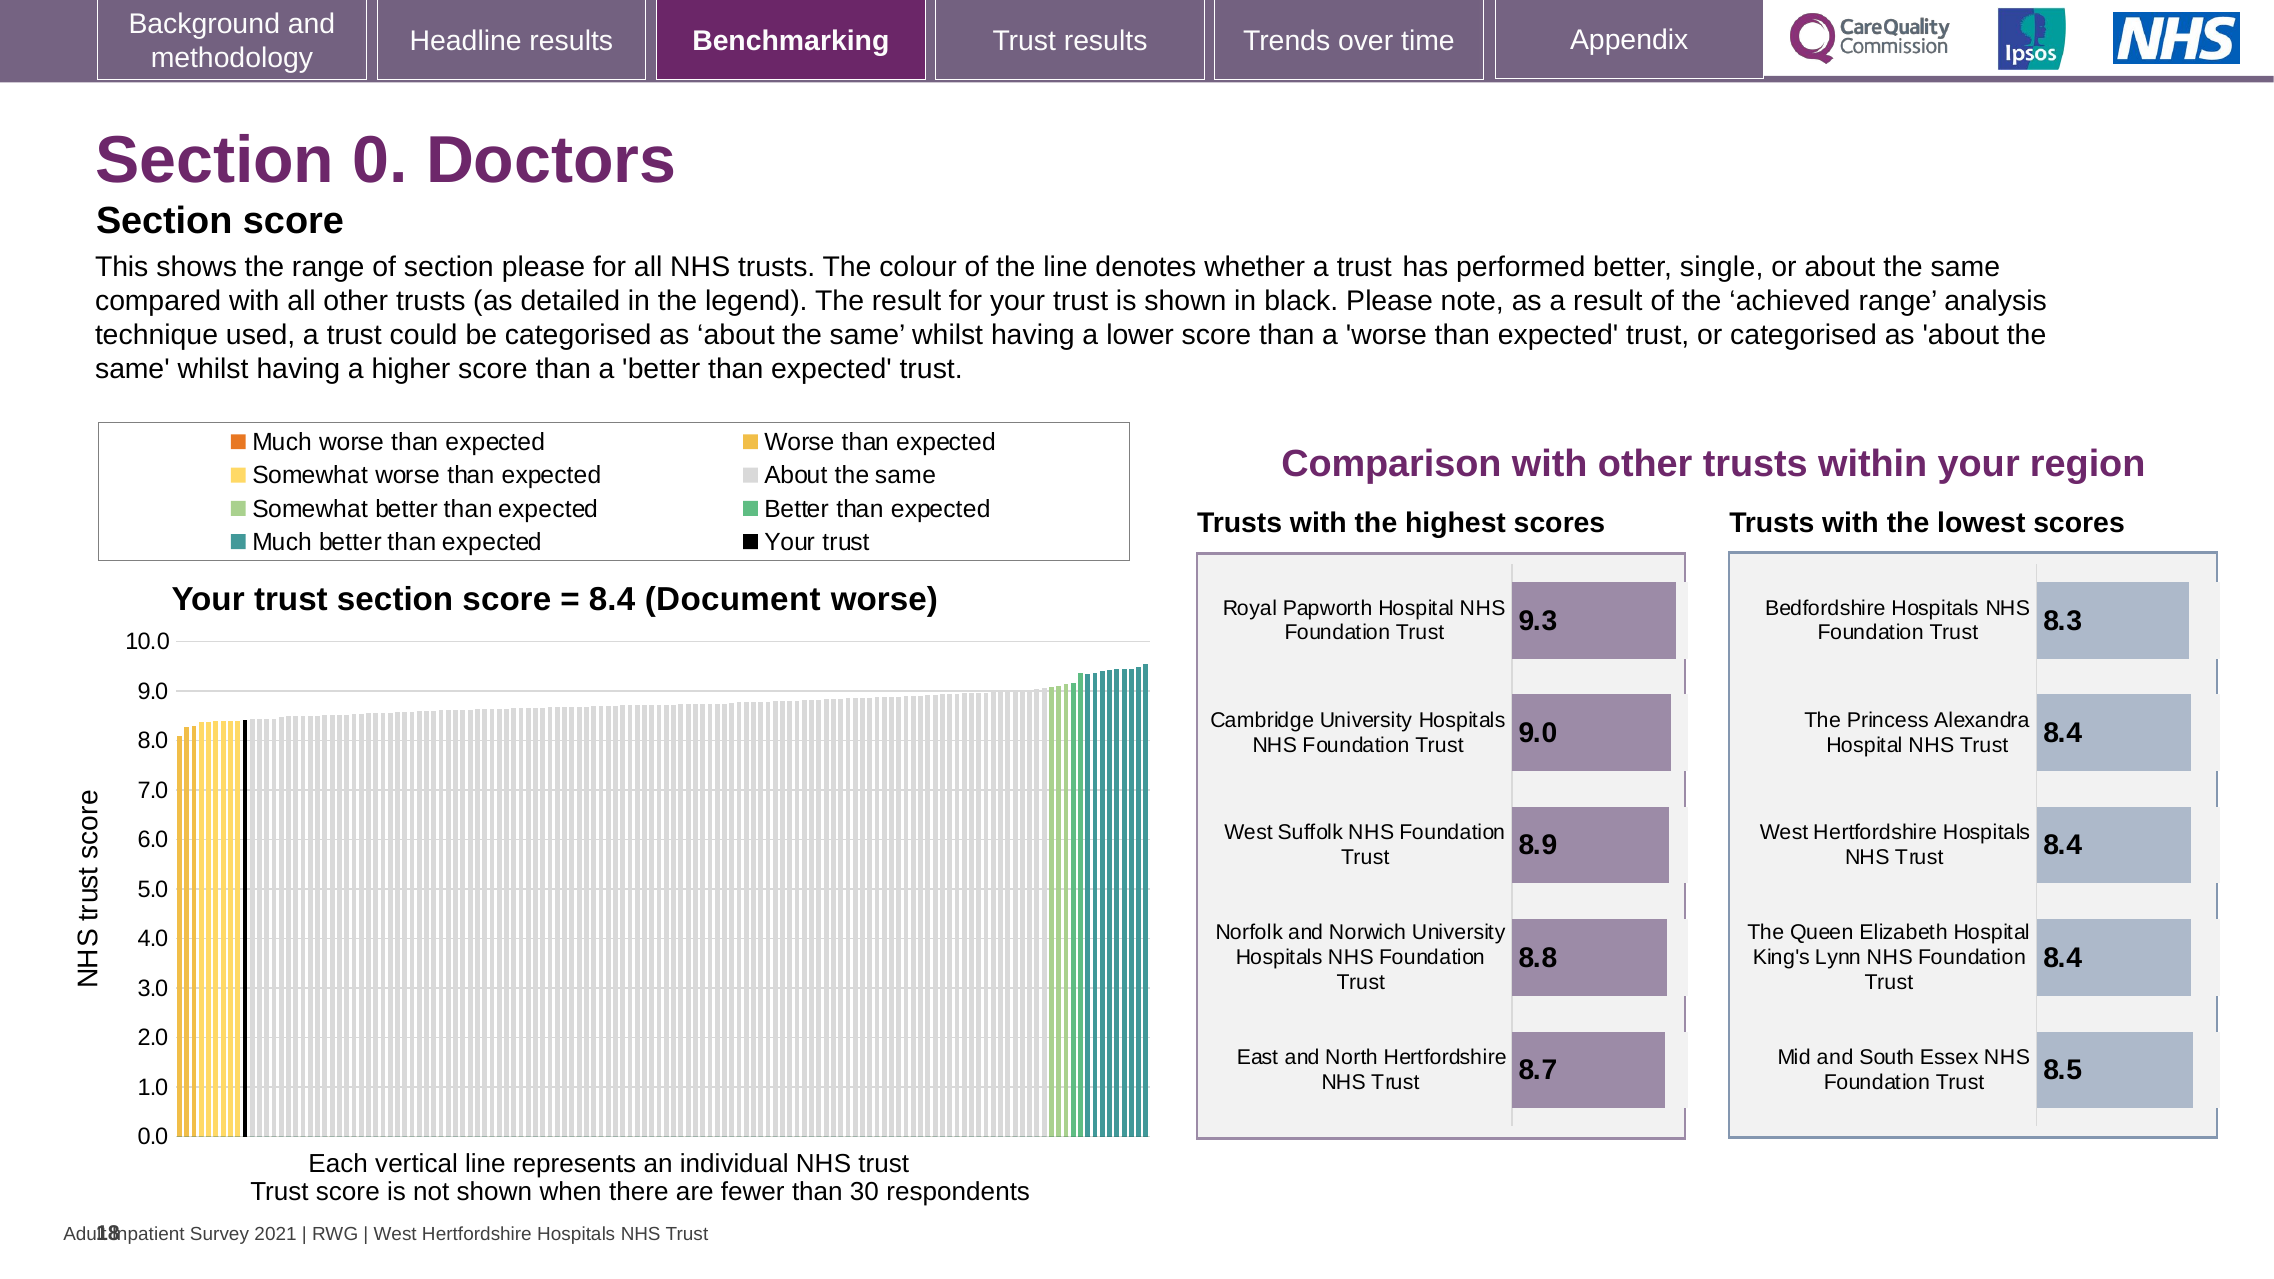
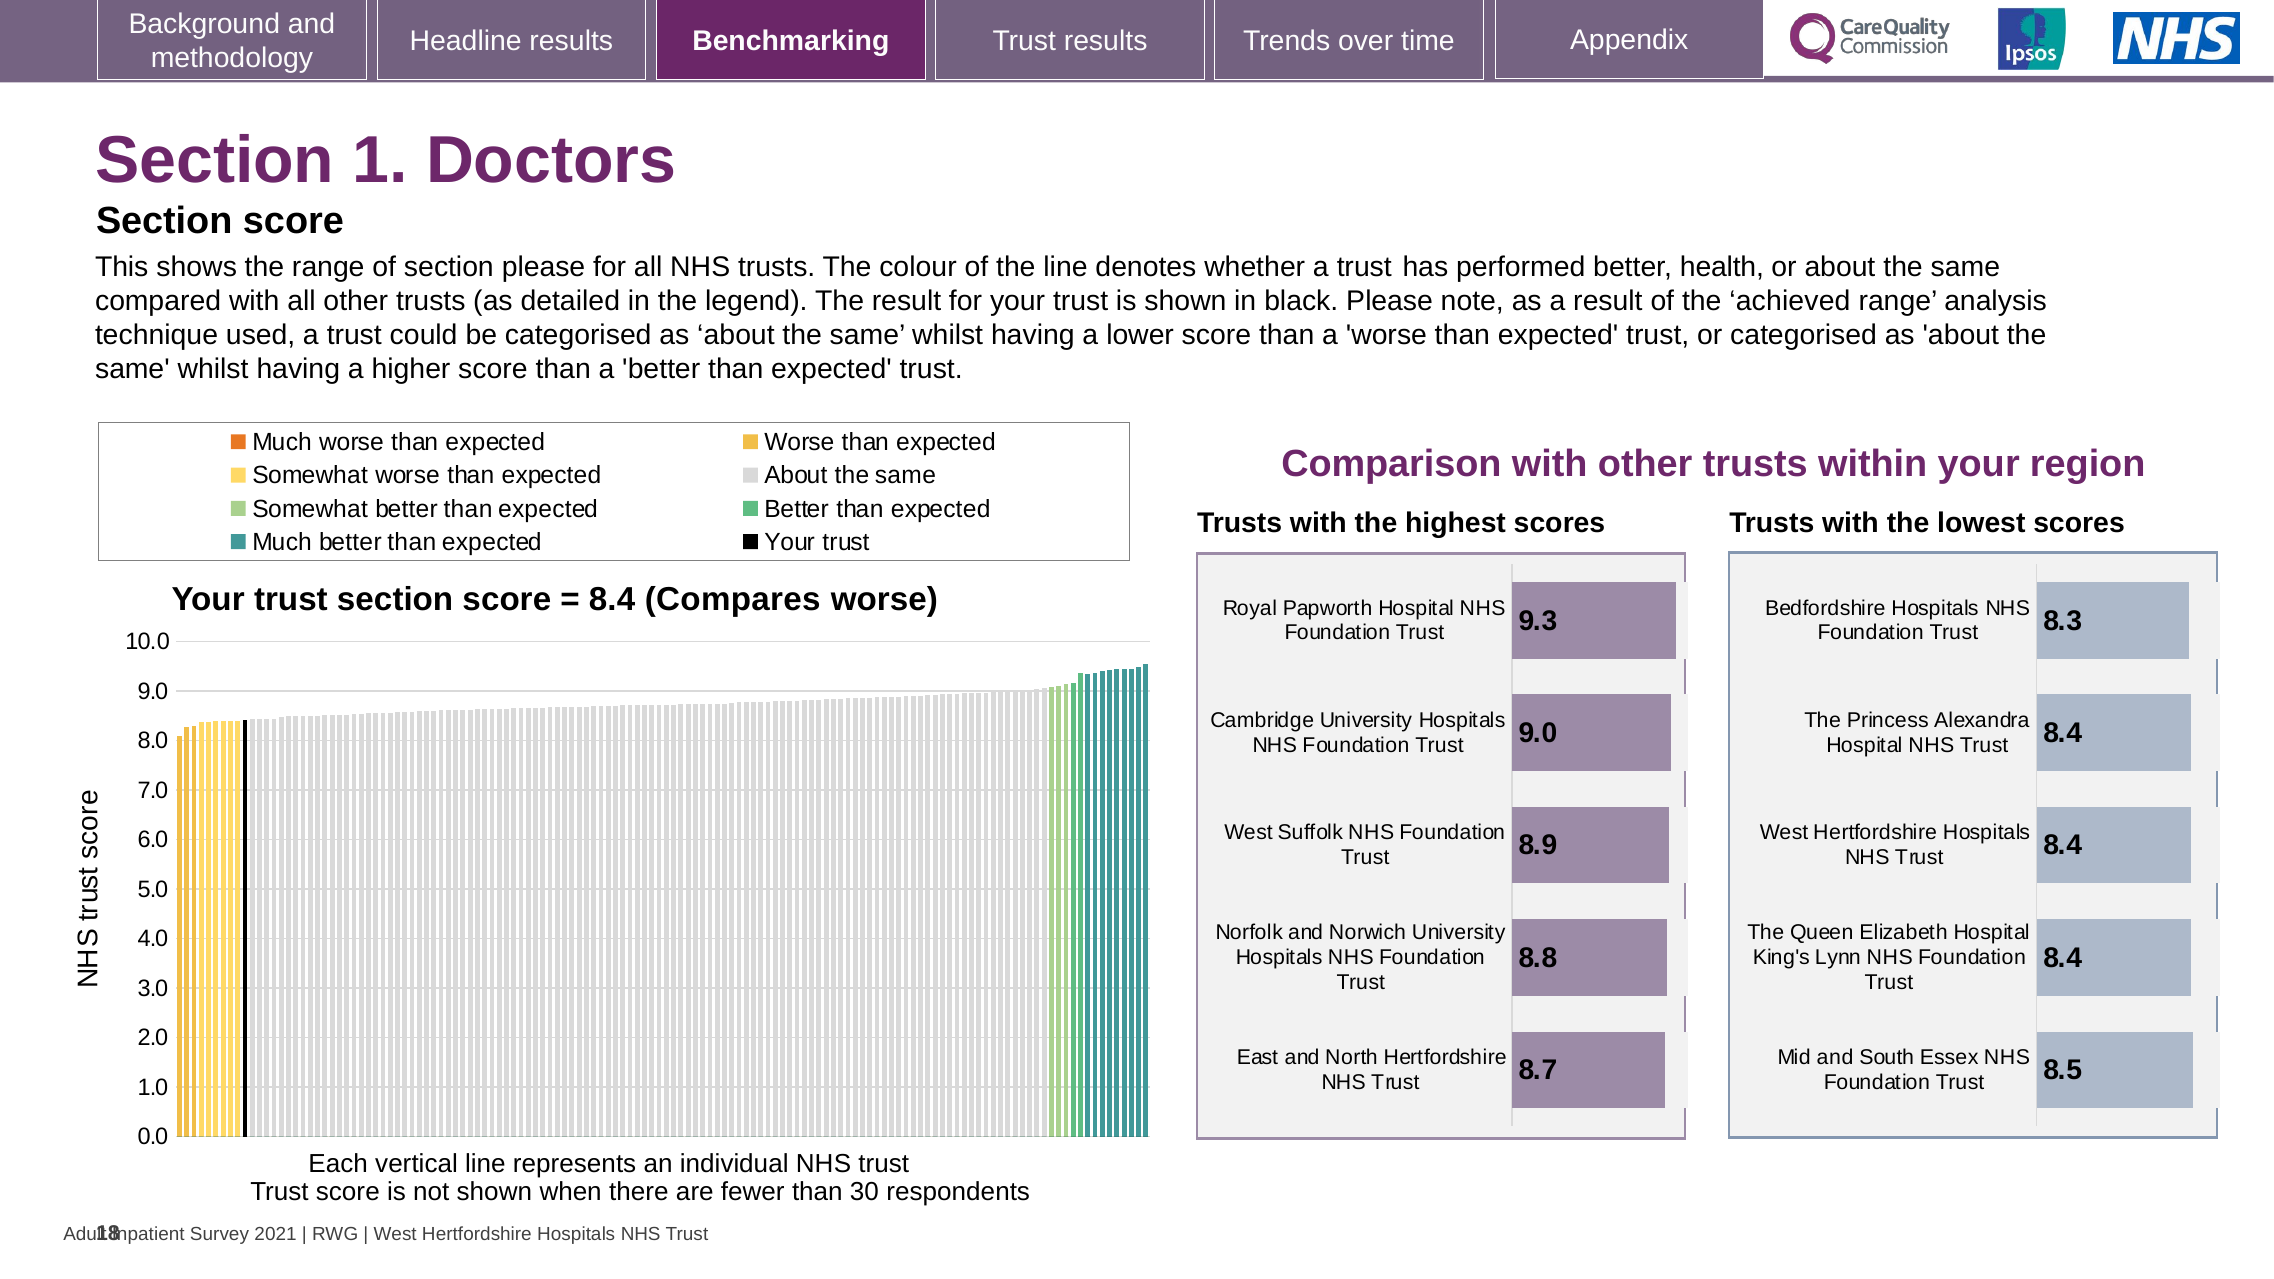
0: 0 -> 1
single: single -> health
Document: Document -> Compares
